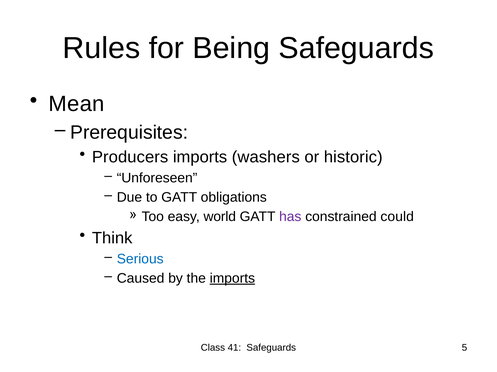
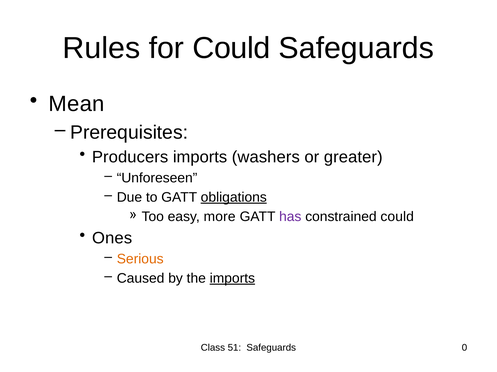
for Being: Being -> Could
historic: historic -> greater
obligations underline: none -> present
world: world -> more
Think: Think -> Ones
Serious colour: blue -> orange
41: 41 -> 51
5: 5 -> 0
